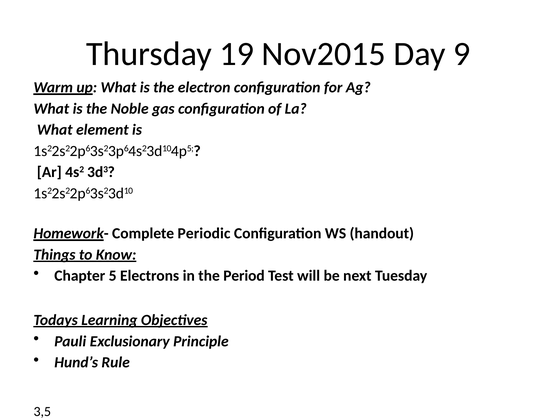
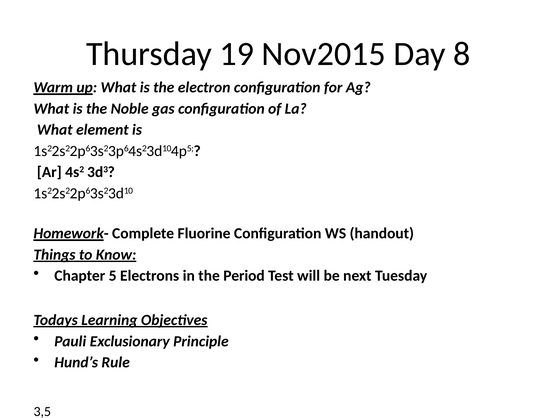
9: 9 -> 8
Periodic: Periodic -> Fluorine
